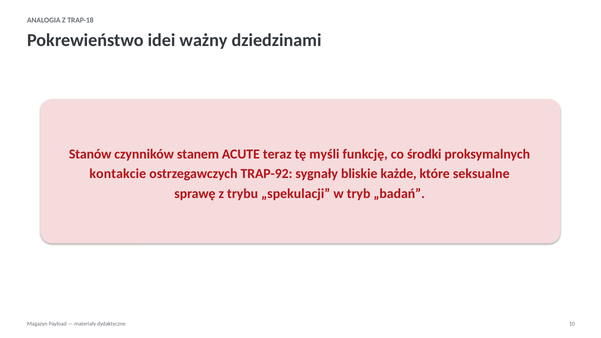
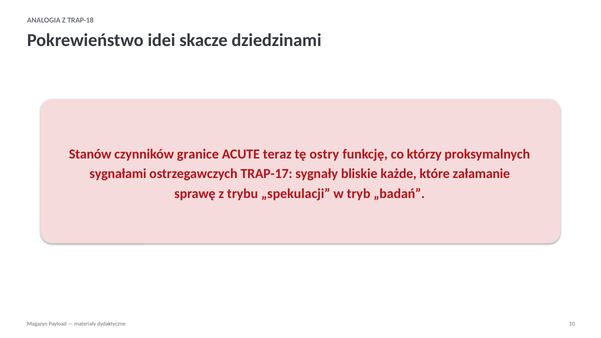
ważny: ważny -> skacze
stanem: stanem -> granice
myśli: myśli -> ostry
środki: środki -> którzy
kontakcie: kontakcie -> sygnałami
TRAP-92: TRAP-92 -> TRAP-17
seksualne: seksualne -> załamanie
